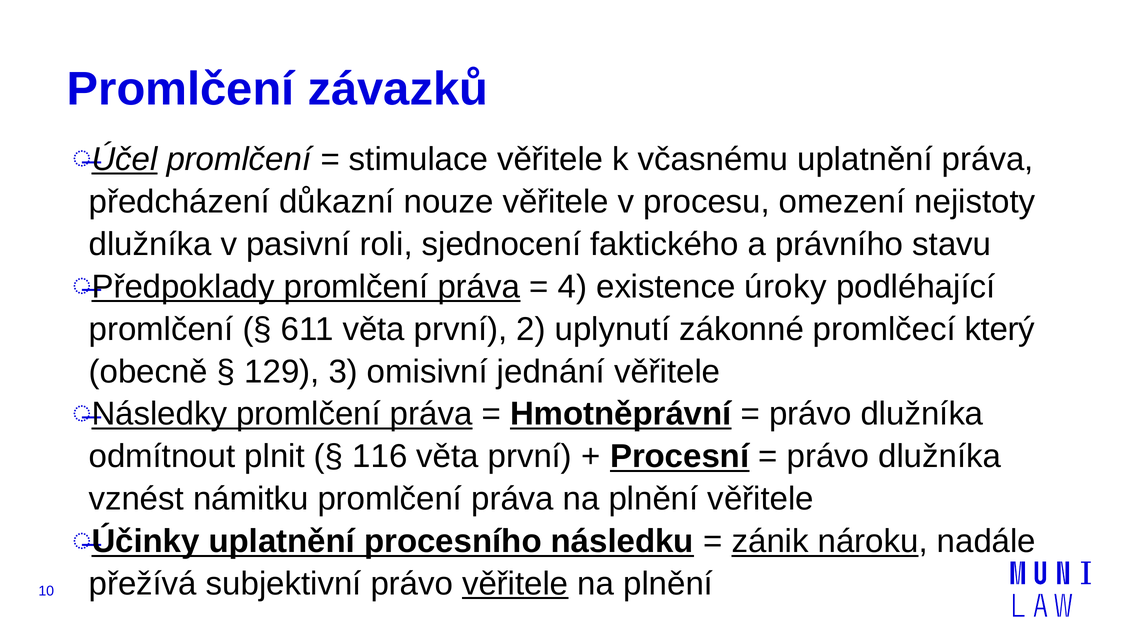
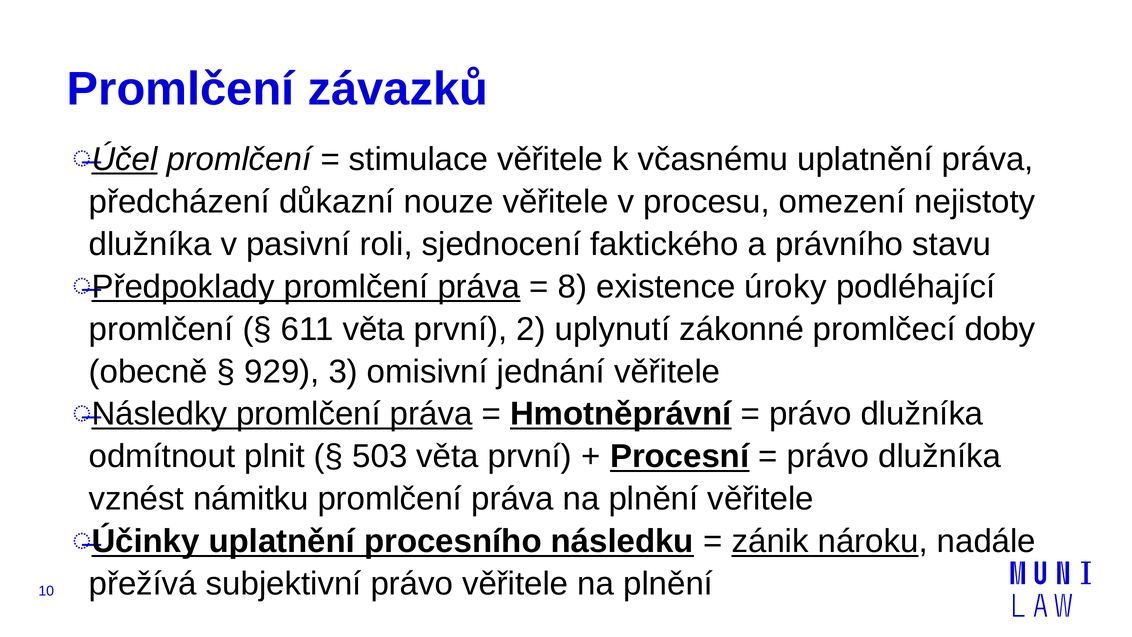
4: 4 -> 8
který: který -> doby
129: 129 -> 929
116: 116 -> 503
věřitele at (515, 584) underline: present -> none
